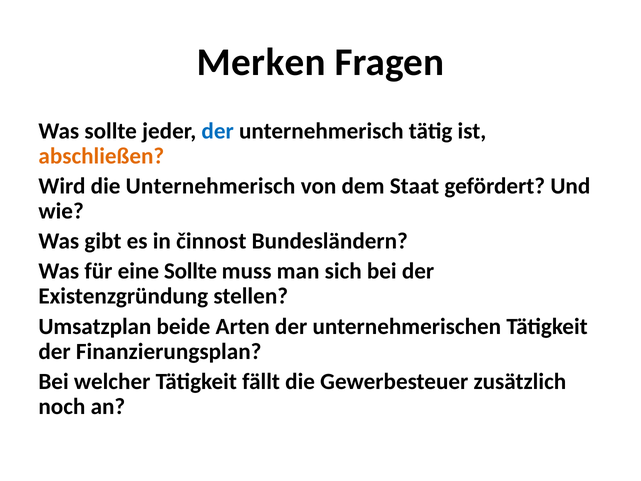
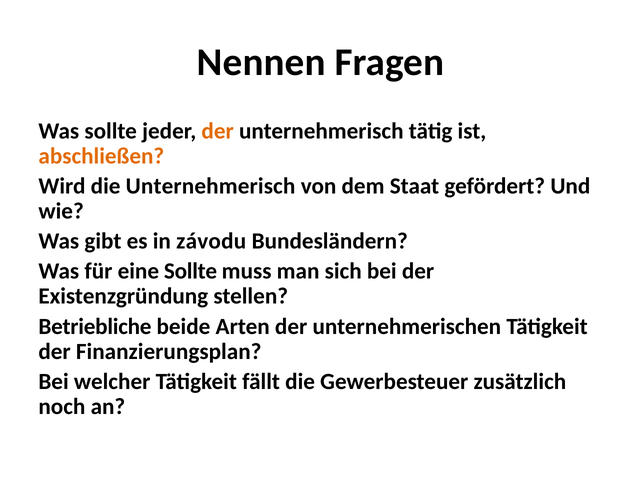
Merken: Merken -> Nennen
der at (218, 131) colour: blue -> orange
činnost: činnost -> závodu
Umsatzplan: Umsatzplan -> Betriebliche
